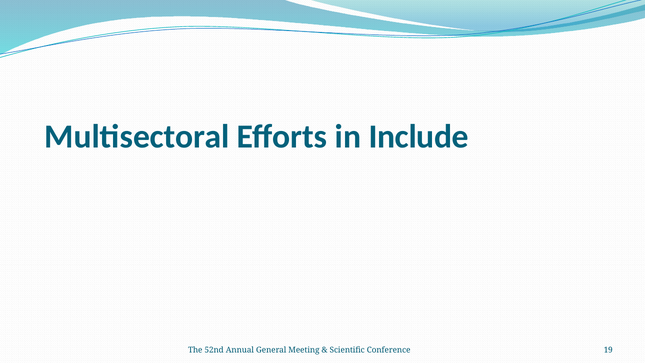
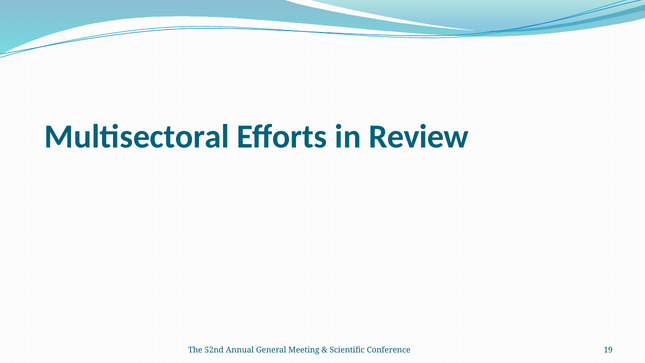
Include: Include -> Review
